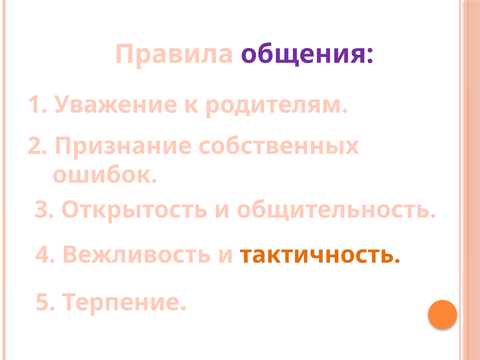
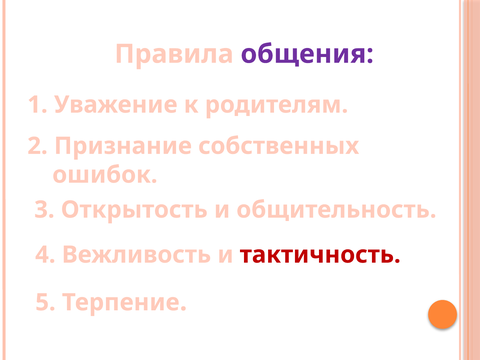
тактичность colour: orange -> red
